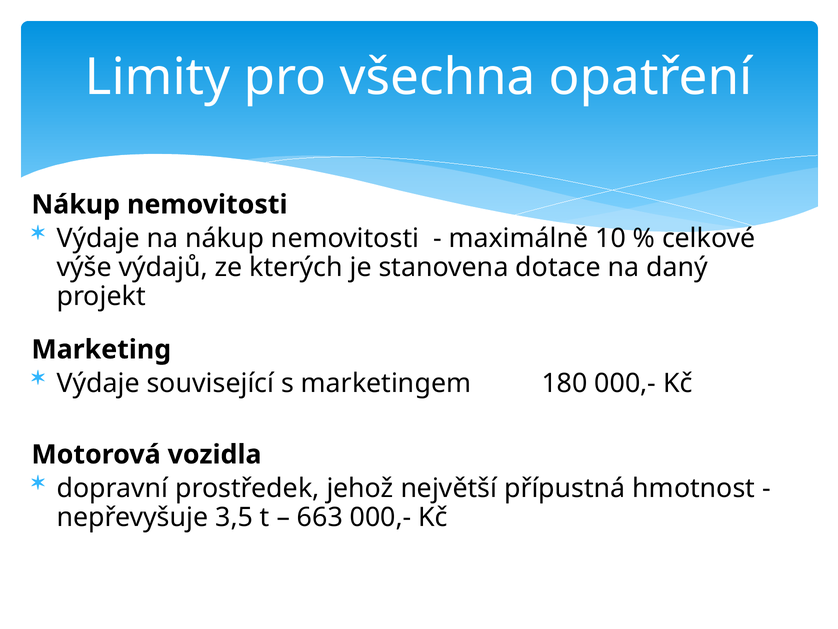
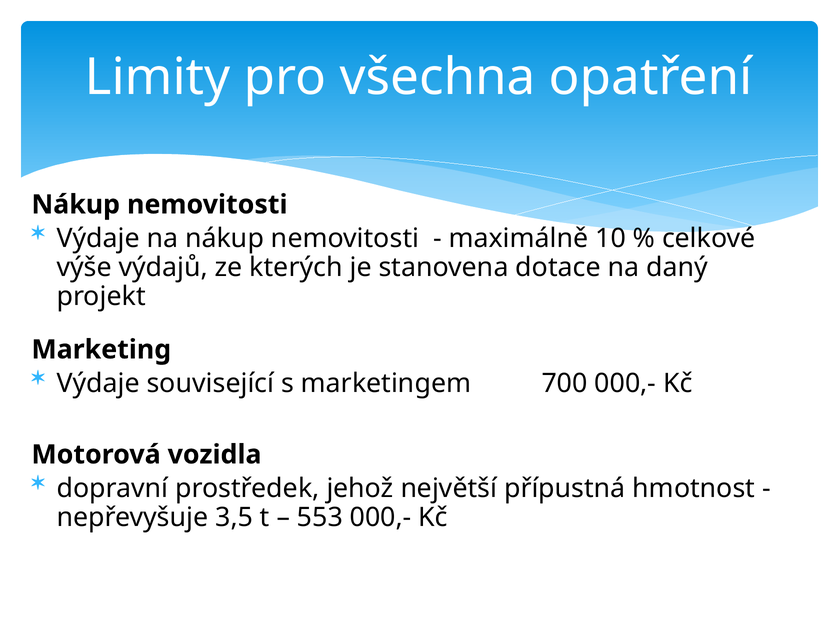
180: 180 -> 700
663: 663 -> 553
